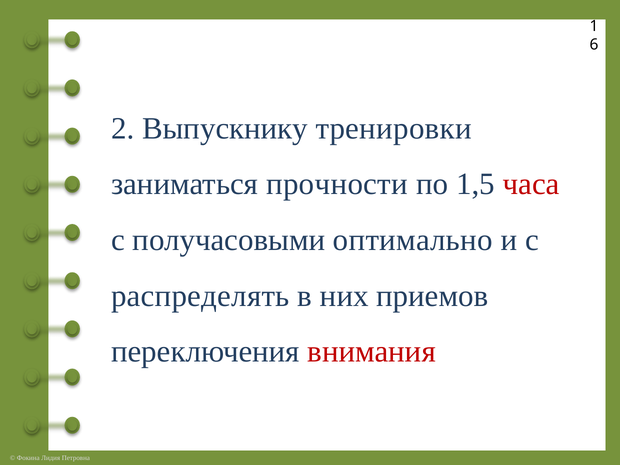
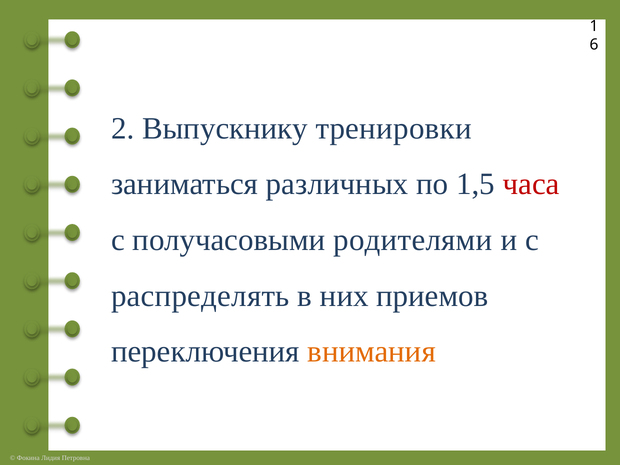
прочности: прочности -> различных
оптимально: оптимально -> родителями
внимания colour: red -> orange
